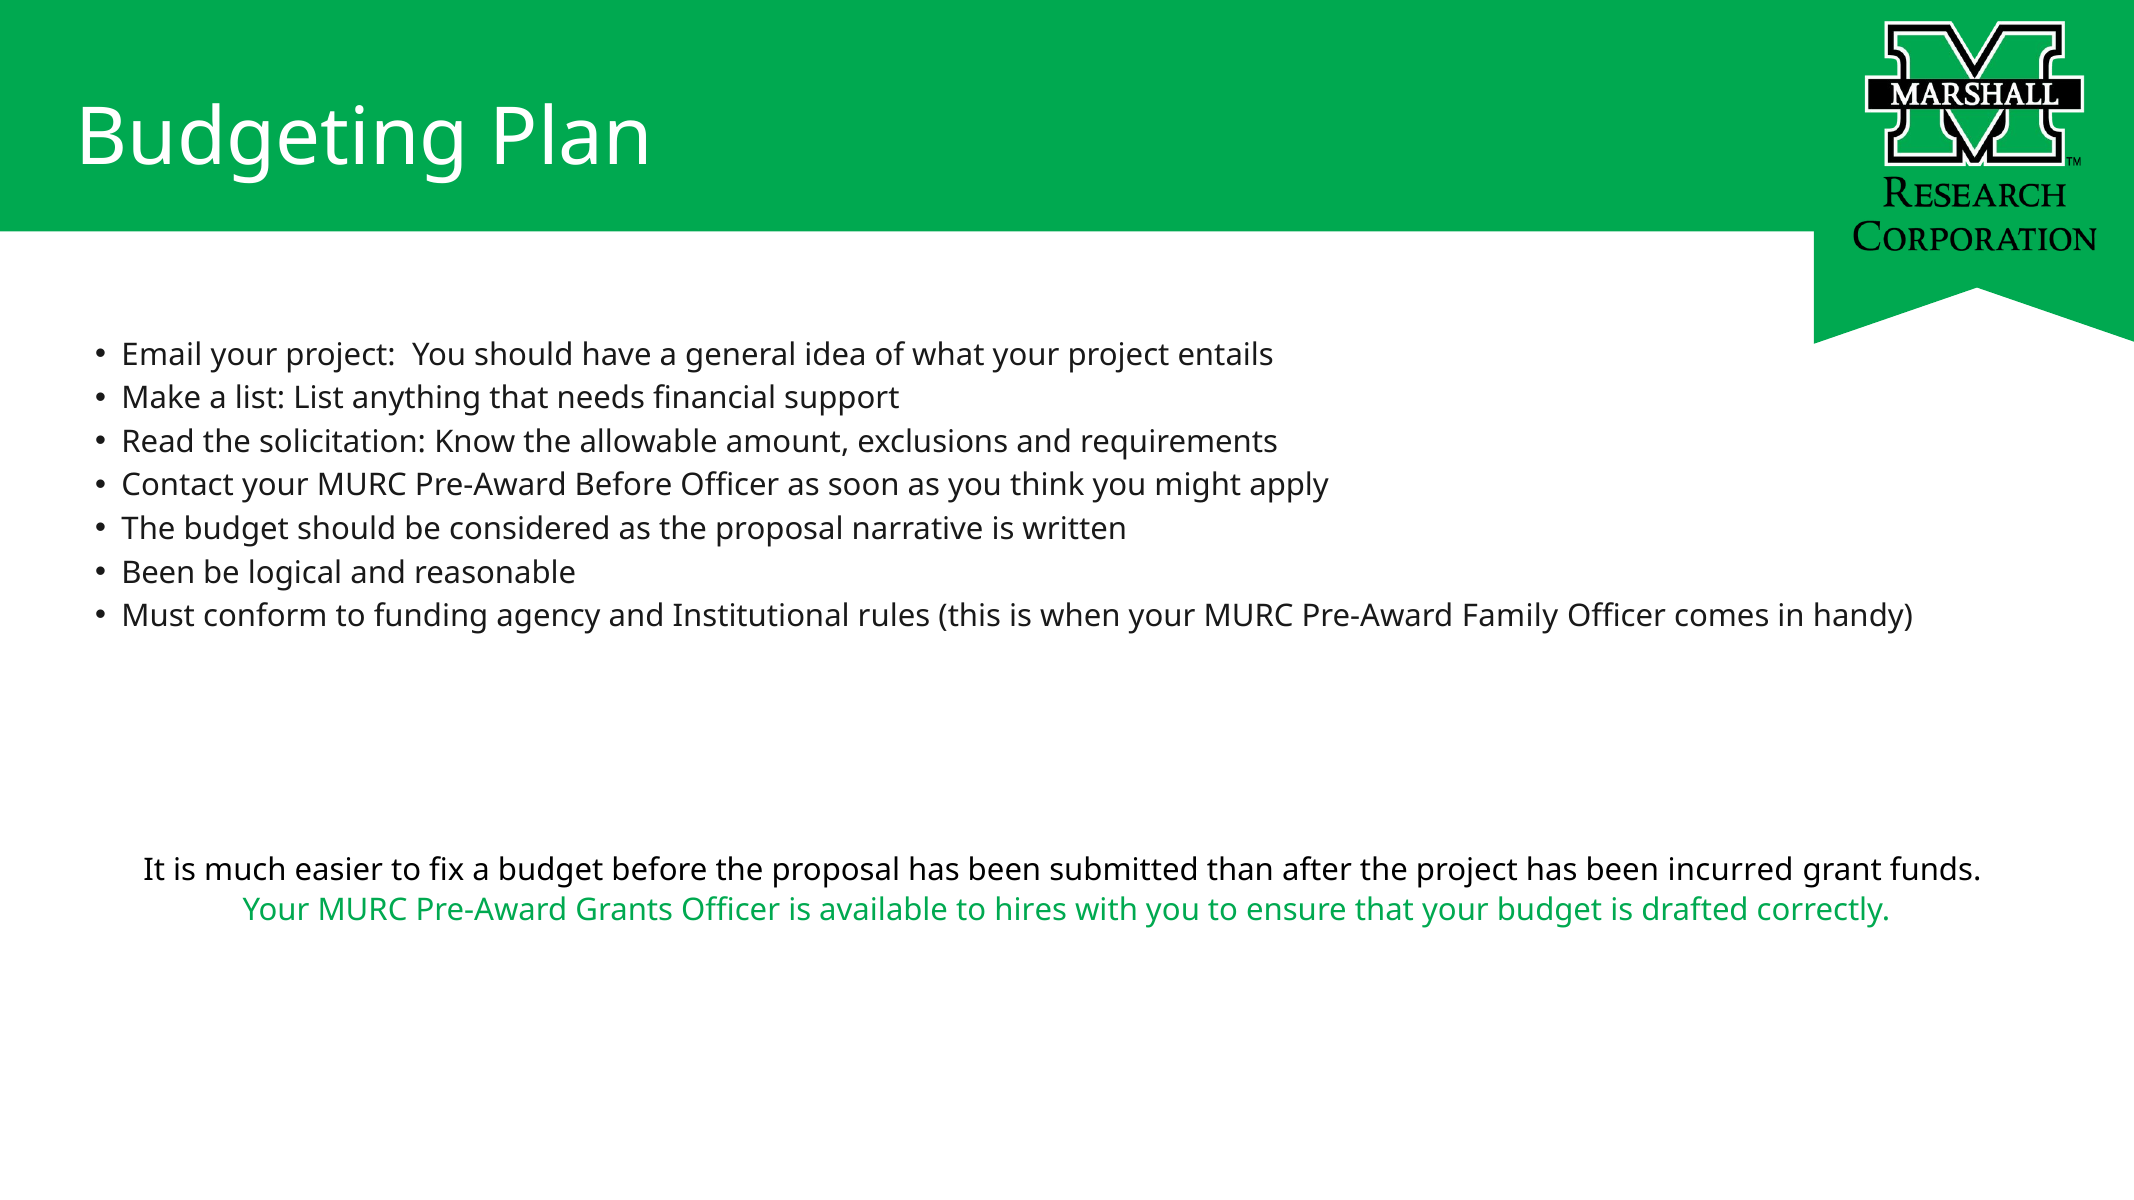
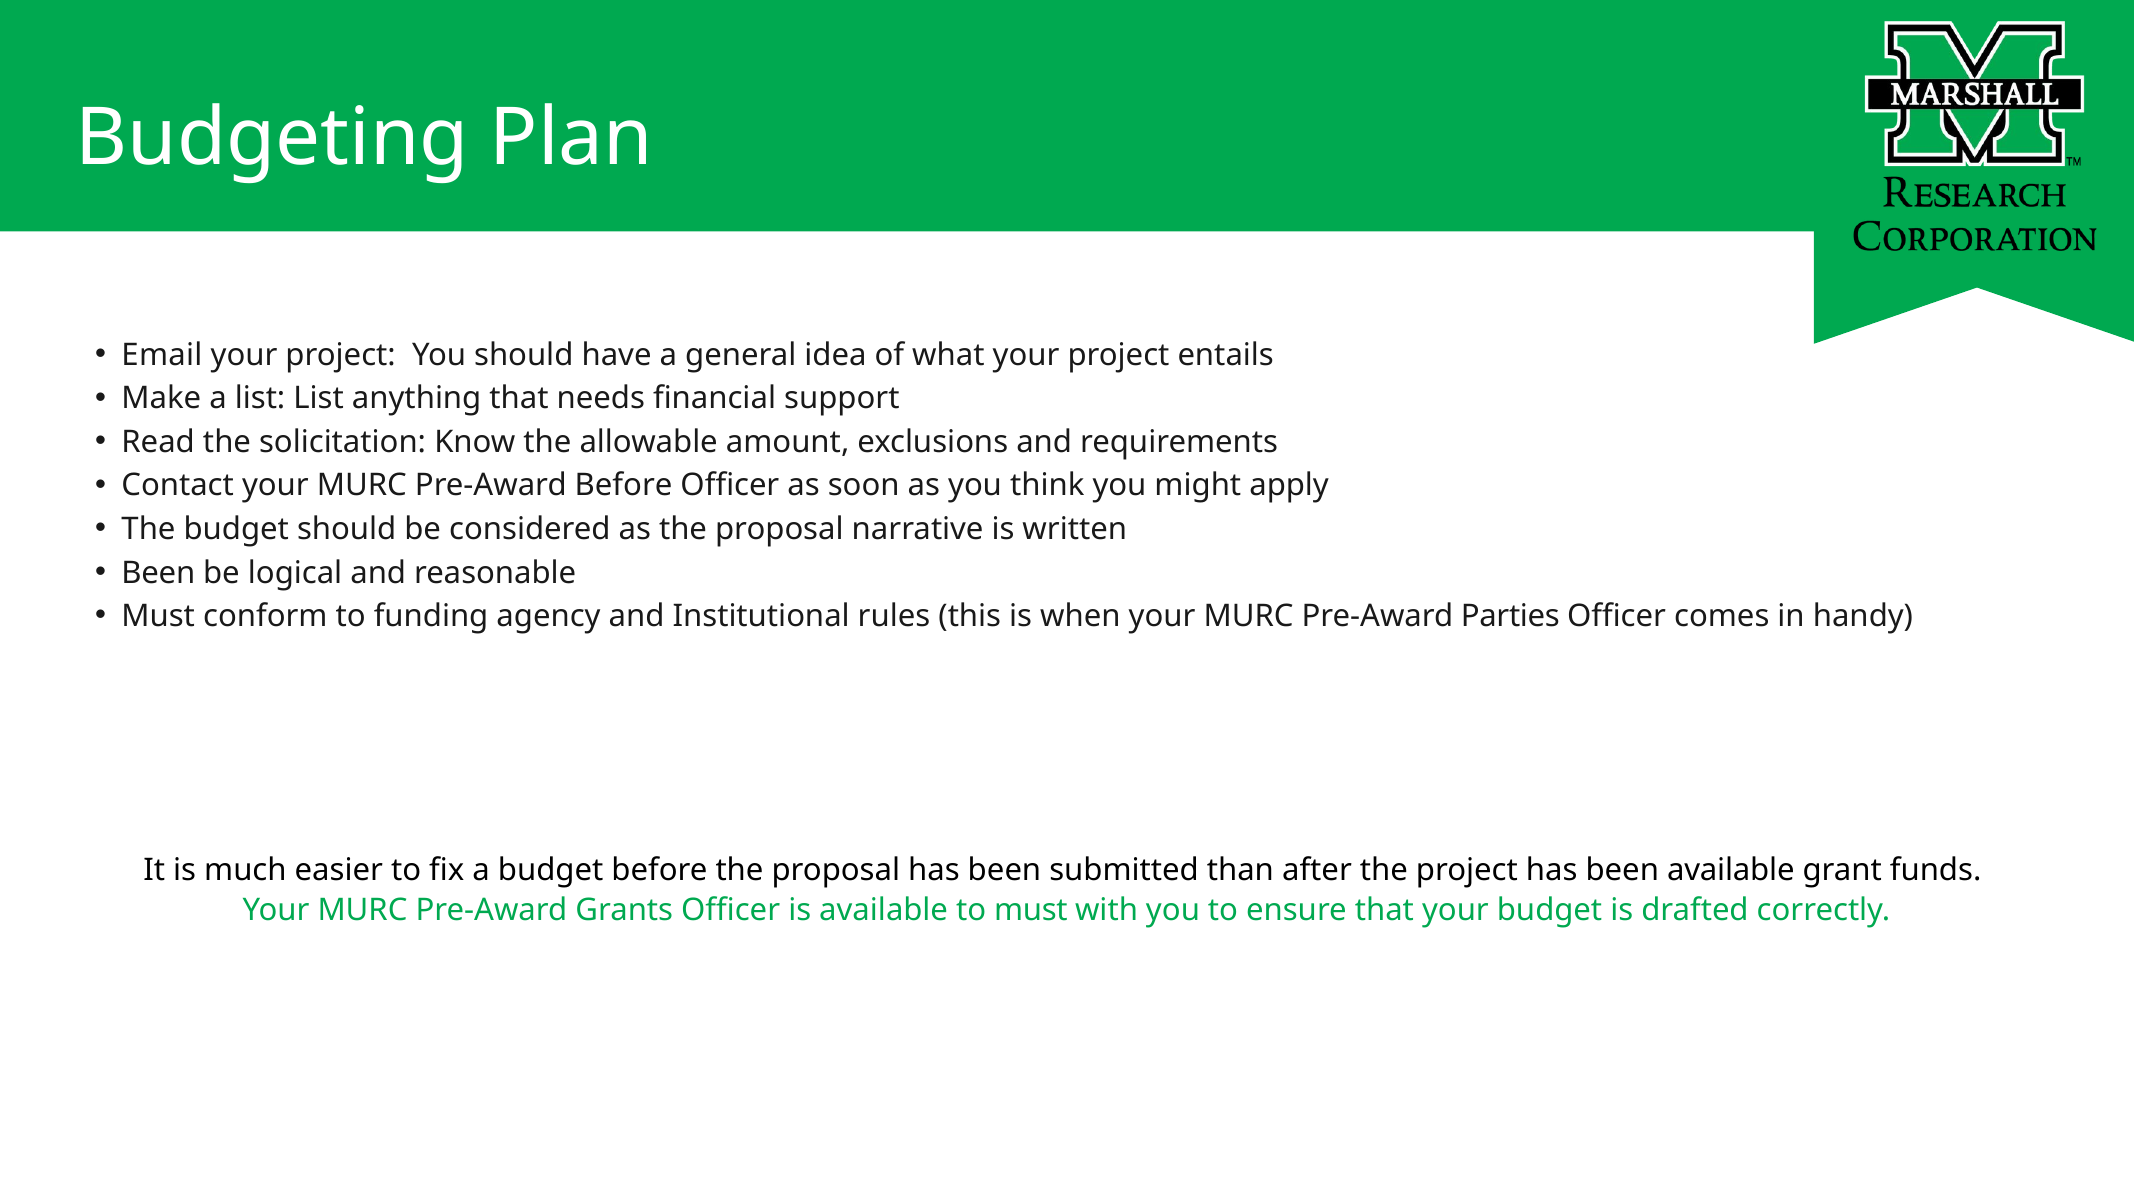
Family: Family -> Parties
been incurred: incurred -> available
to hires: hires -> must
